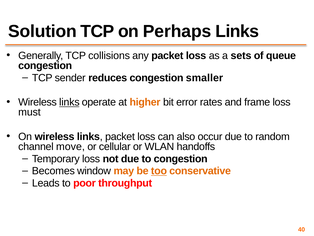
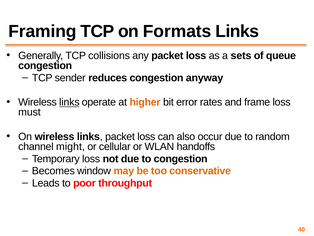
Solution: Solution -> Framing
Perhaps: Perhaps -> Formats
smaller: smaller -> anyway
move: move -> might
too underline: present -> none
